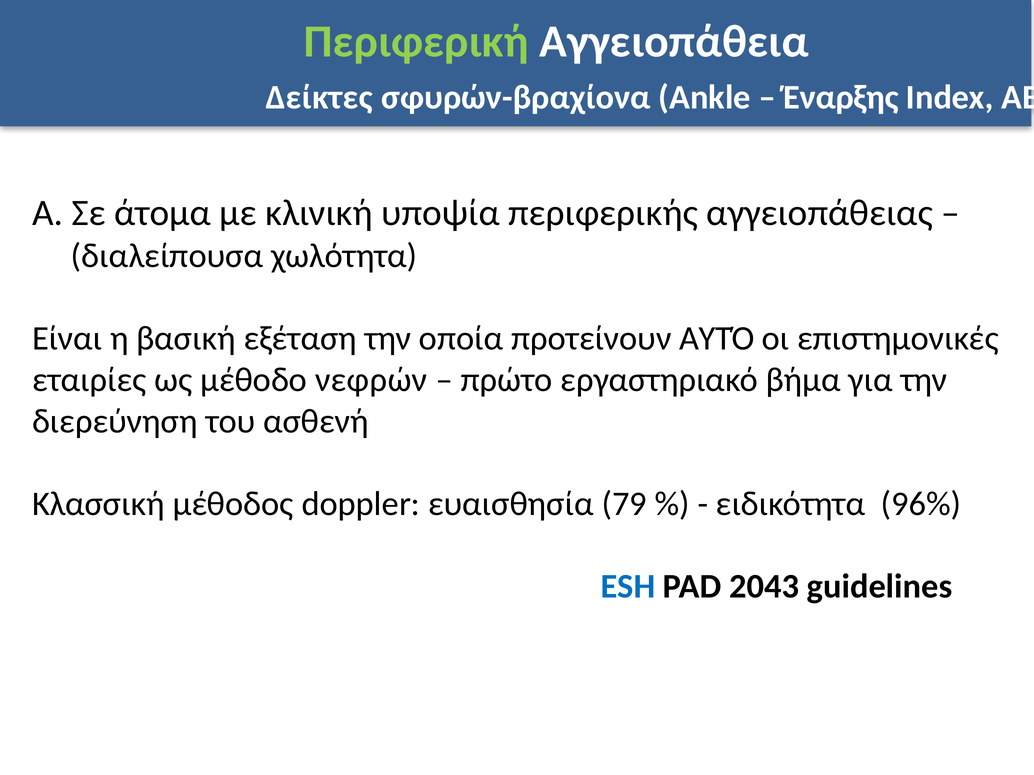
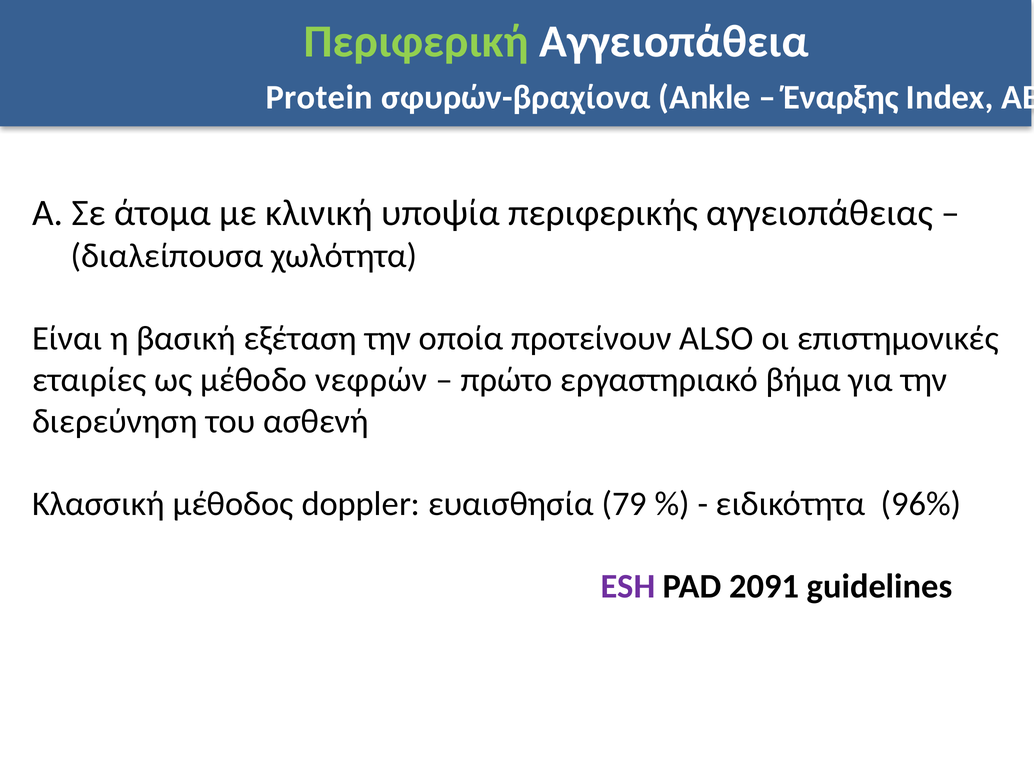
Δείκτες: Δείκτες -> Protein
ΑΥΤΌ: ΑΥΤΌ -> ALSO
ESH colour: blue -> purple
2043: 2043 -> 2091
